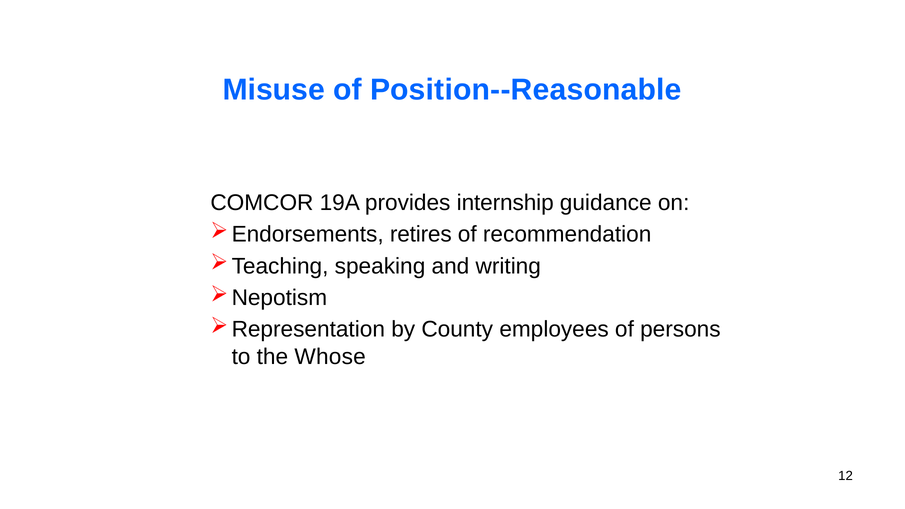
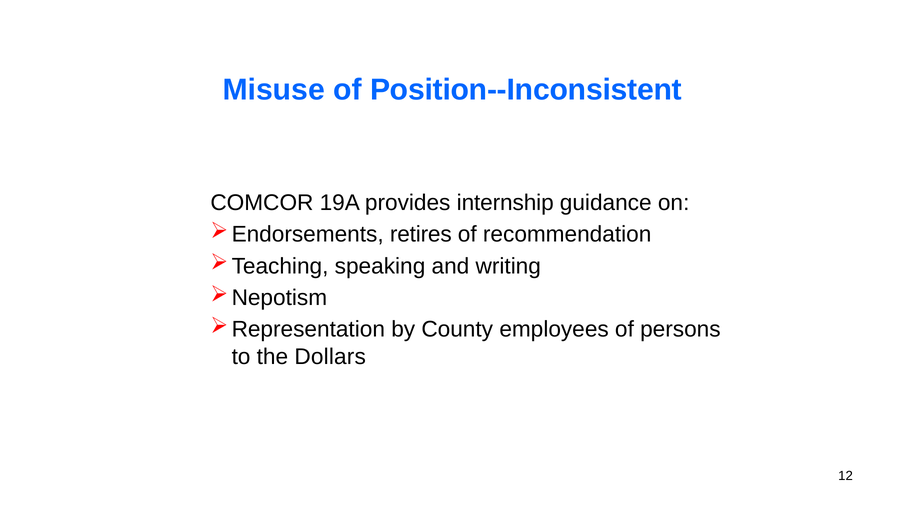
Position--Reasonable: Position--Reasonable -> Position--Inconsistent
Whose: Whose -> Dollars
